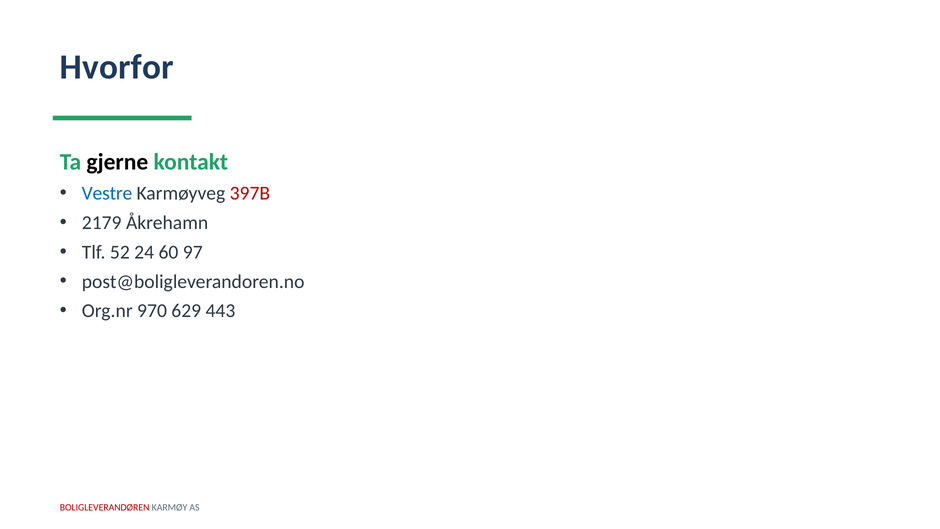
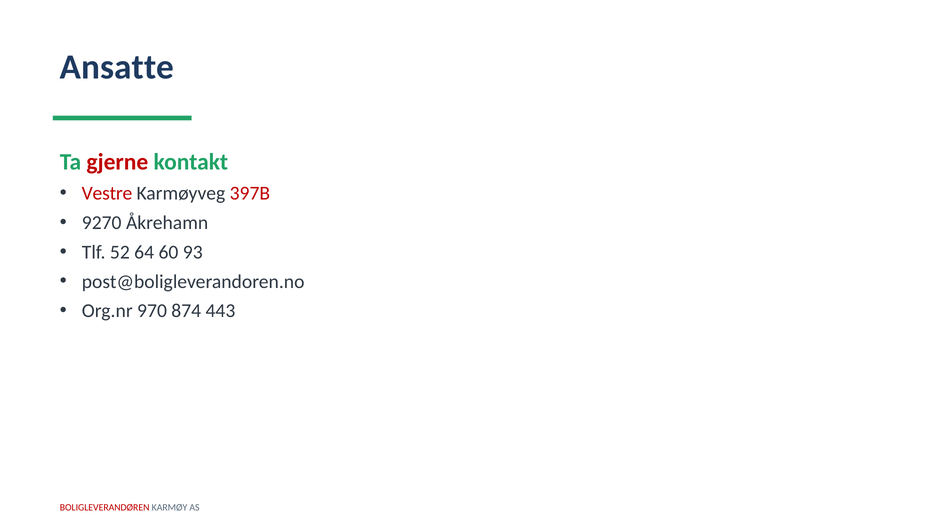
Hvorfor: Hvorfor -> Ansatte
gjerne colour: black -> red
Vestre colour: blue -> red
2179: 2179 -> 9270
24: 24 -> 64
97: 97 -> 93
629: 629 -> 874
